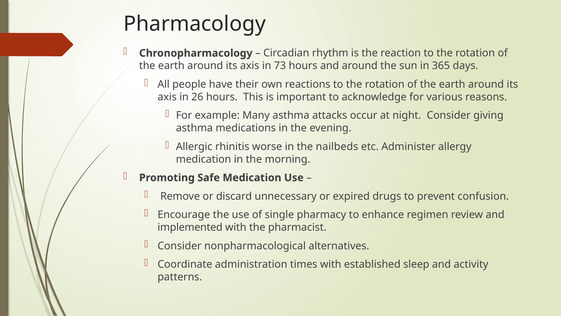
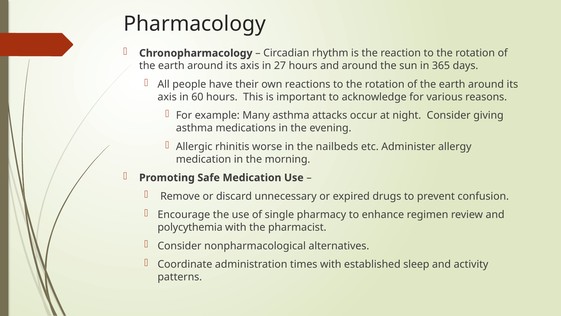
73: 73 -> 27
26: 26 -> 60
implemented: implemented -> polycythemia
